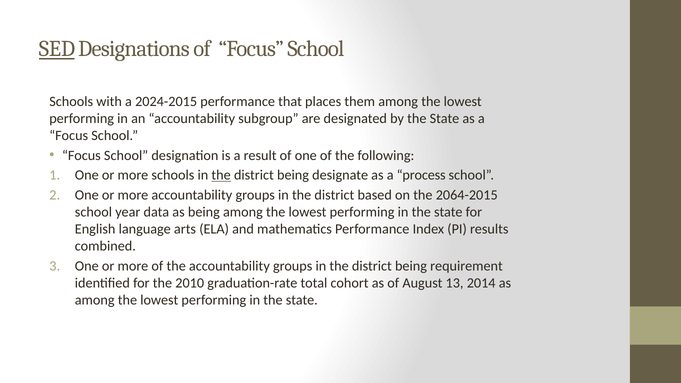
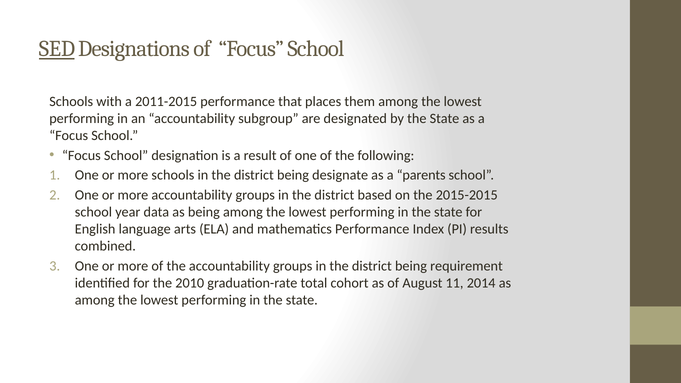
2024-2015: 2024-2015 -> 2011-2015
the at (221, 175) underline: present -> none
process: process -> parents
2064-2015: 2064-2015 -> 2015-2015
13: 13 -> 11
